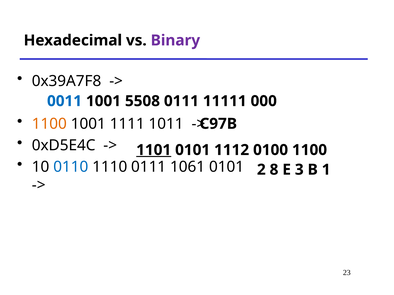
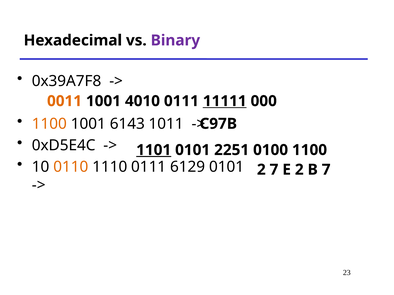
0011 colour: blue -> orange
5508: 5508 -> 4010
11111 underline: none -> present
1111: 1111 -> 6143
1112: 1112 -> 2251
0110 colour: blue -> orange
1061: 1061 -> 6129
2 8: 8 -> 7
E 3: 3 -> 2
B 1: 1 -> 7
